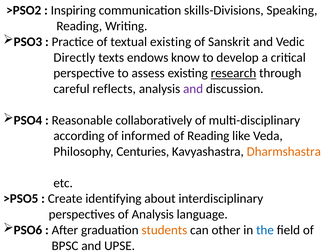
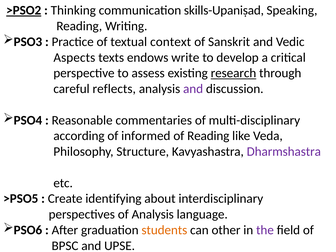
>PSO2 underline: none -> present
Inspiring: Inspiring -> Thinking
skills-Divisions: skills-Divisions -> skills-Upaniṣad
textual existing: existing -> context
Directly: Directly -> Aspects
know: know -> write
collaboratively: collaboratively -> commentaries
Centuries: Centuries -> Structure
Dharmshastra colour: orange -> purple
the colour: blue -> purple
